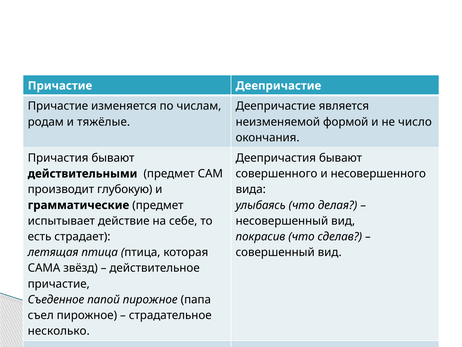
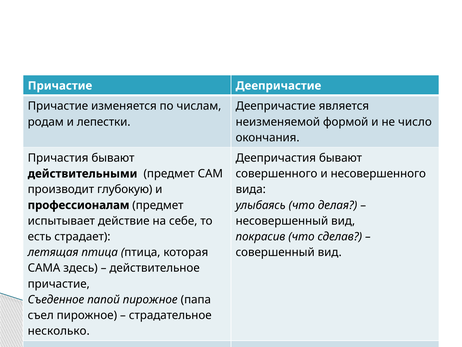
тяжёлые: тяжёлые -> лепестки
грамматические: грамматические -> профессионалам
звёзд: звёзд -> здесь
